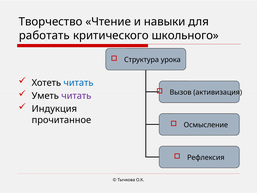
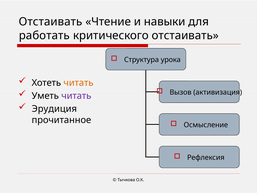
Творчество at (51, 22): Творчество -> Отстаивать
критического школьного: школьного -> отстаивать
читать at (78, 83) colour: blue -> orange
Индукция: Индукция -> Эрудиция
